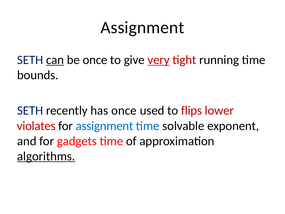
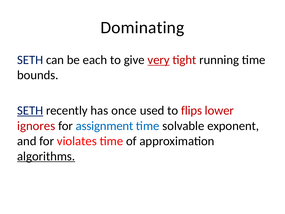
Assignment at (142, 28): Assignment -> Dominating
can underline: present -> none
be once: once -> each
SETH at (30, 110) underline: none -> present
violates: violates -> ignores
gadgets: gadgets -> violates
